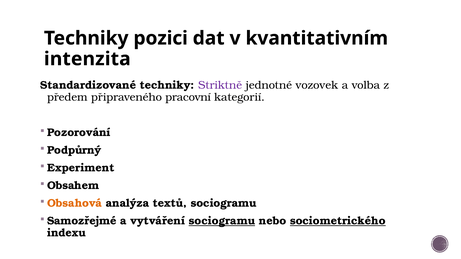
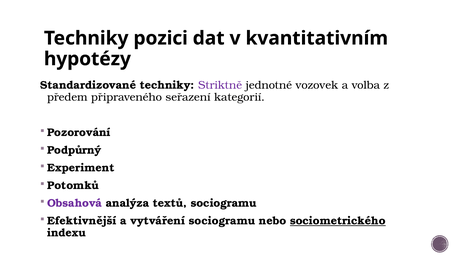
intenzita: intenzita -> hypotézy
pracovní: pracovní -> seřazení
Obsahem: Obsahem -> Potomků
Obsahová colour: orange -> purple
Samozřejmé: Samozřejmé -> Efektivnější
sociogramu at (222, 221) underline: present -> none
